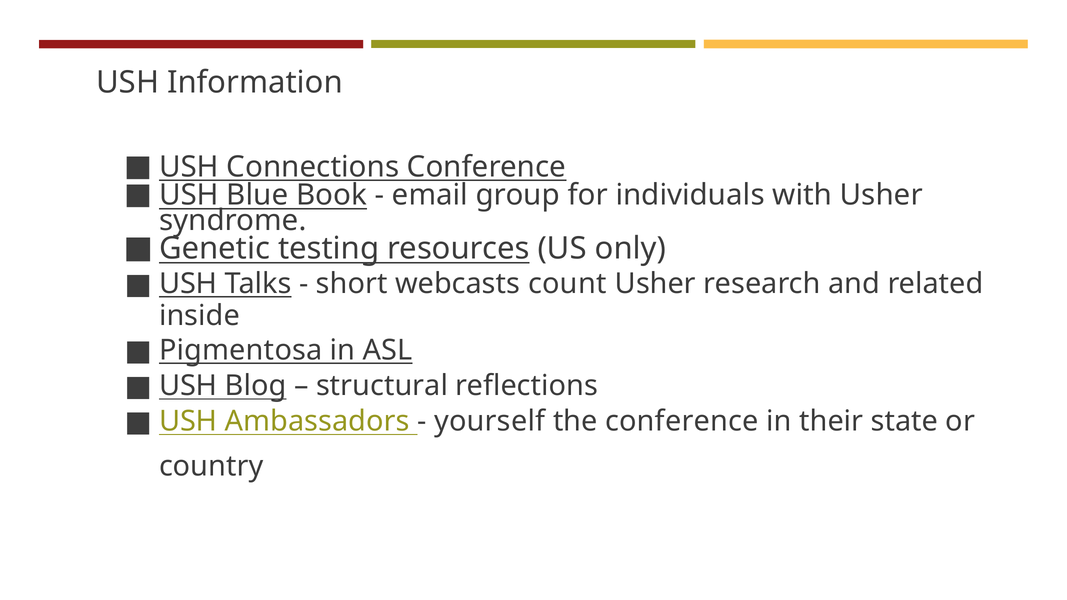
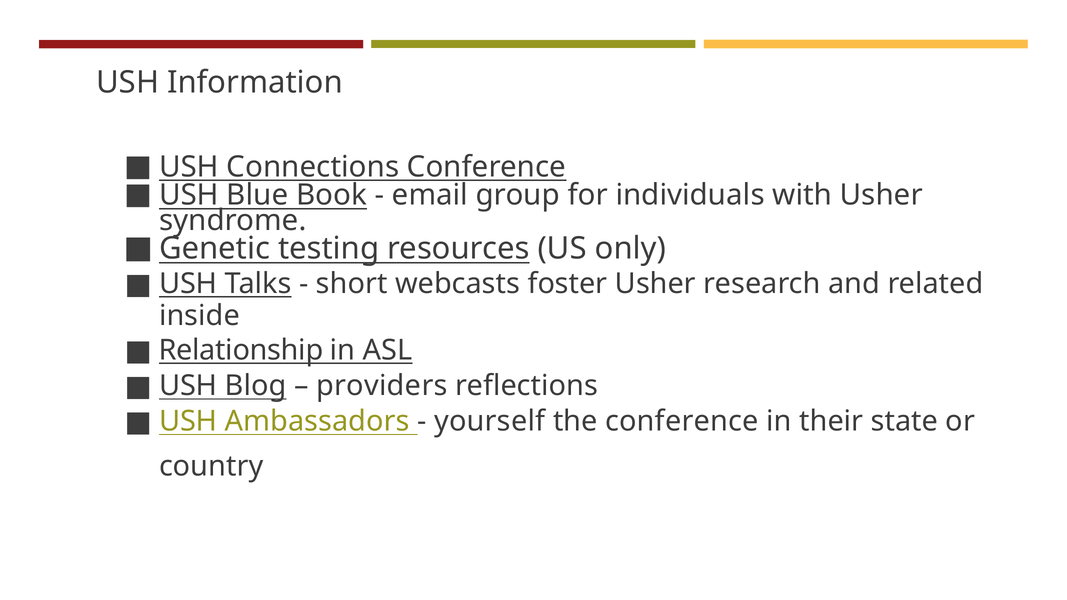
count: count -> foster
Pigmentosa: Pigmentosa -> Relationship
structural: structural -> providers
